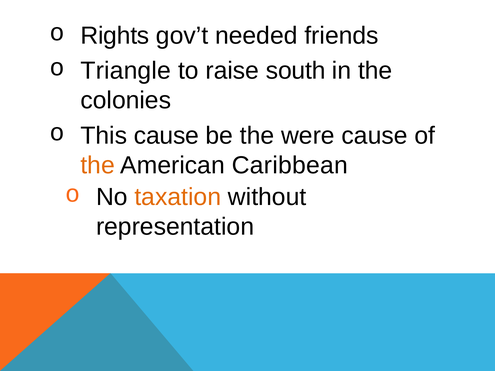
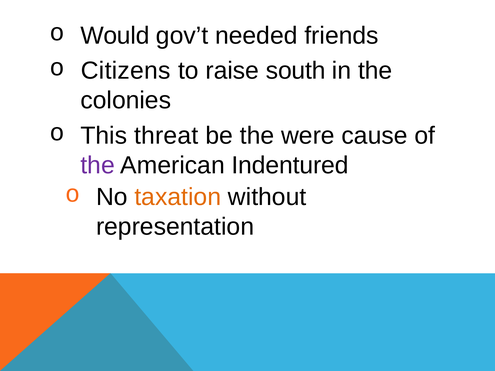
Rights: Rights -> Would
Triangle: Triangle -> Citizens
This cause: cause -> threat
the at (98, 165) colour: orange -> purple
Caribbean: Caribbean -> Indentured
